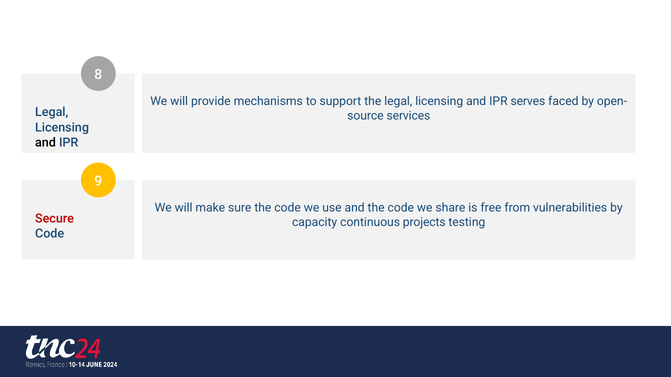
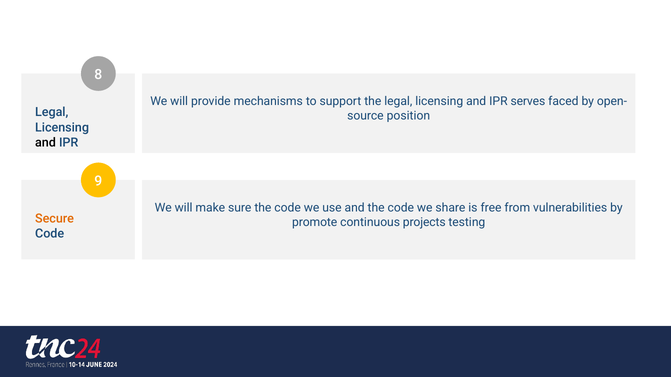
services: services -> position
Secure colour: red -> orange
capacity: capacity -> promote
